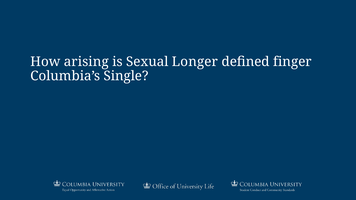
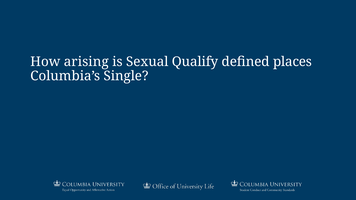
Longer: Longer -> Qualify
finger: finger -> places
